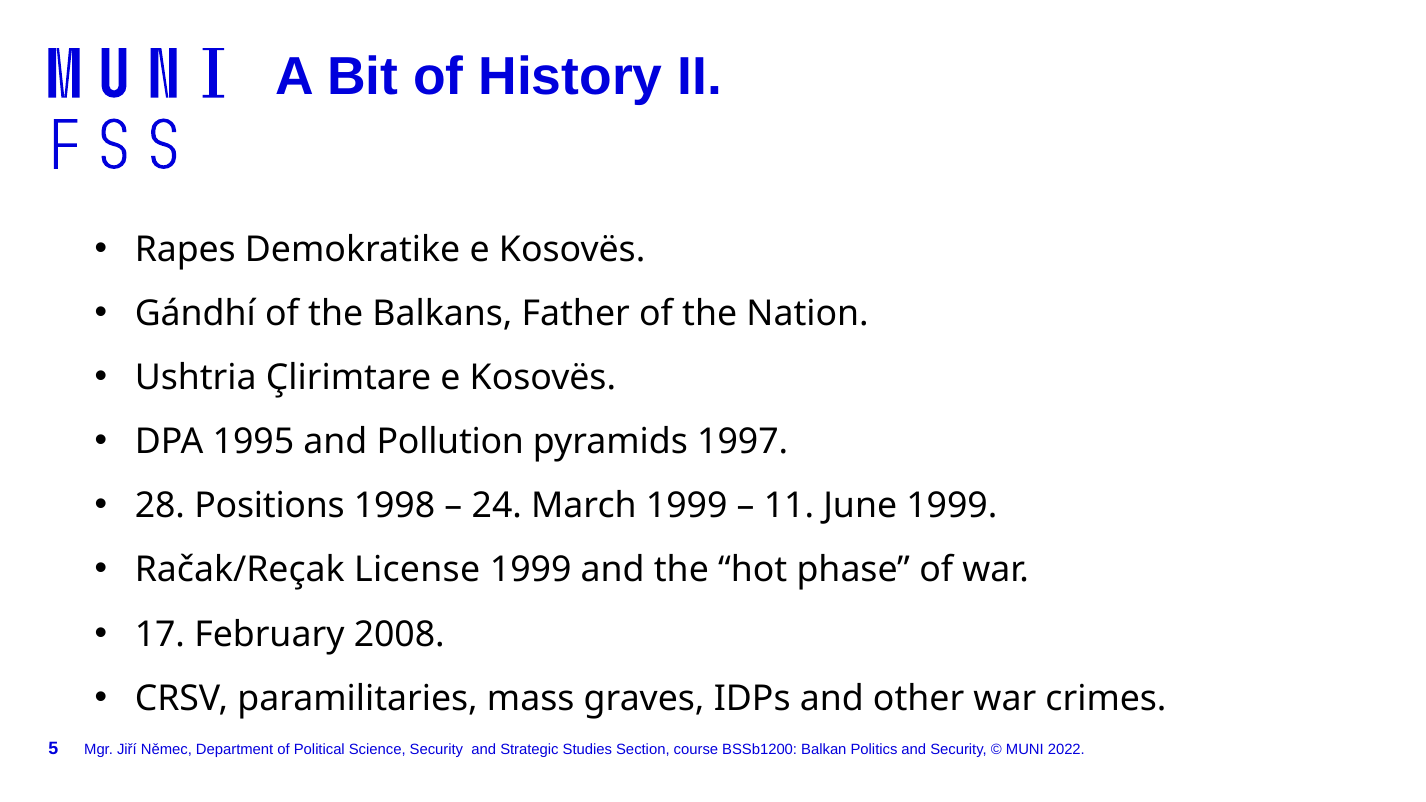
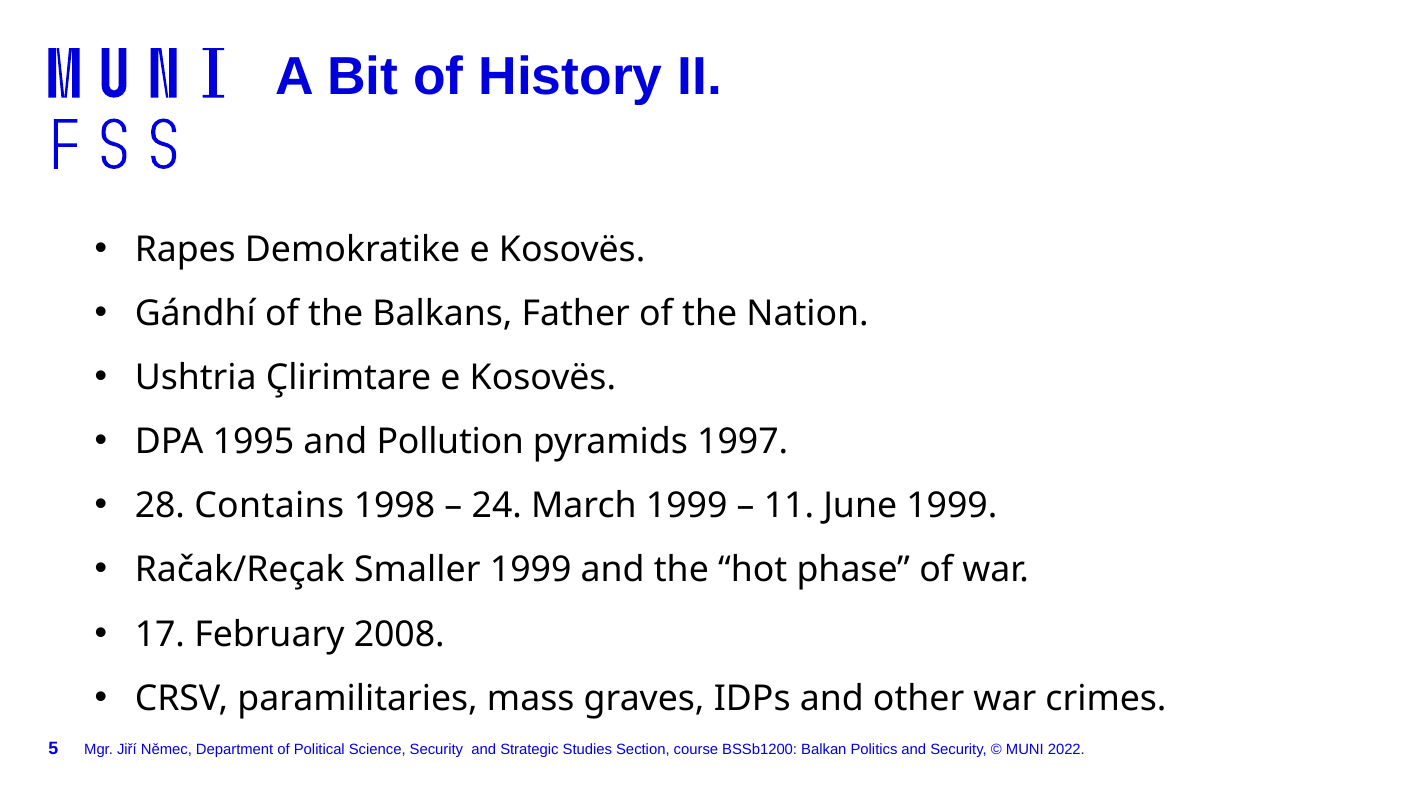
Positions: Positions -> Contains
License: License -> Smaller
